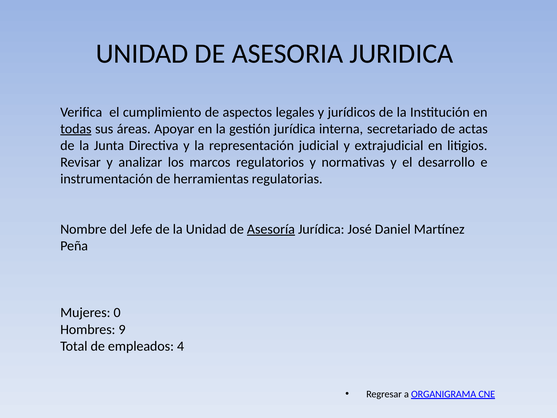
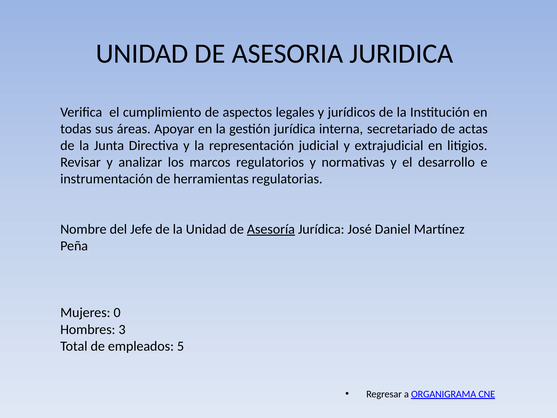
todas underline: present -> none
9: 9 -> 3
4: 4 -> 5
